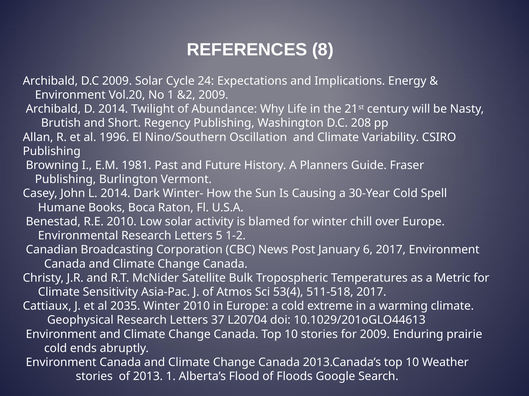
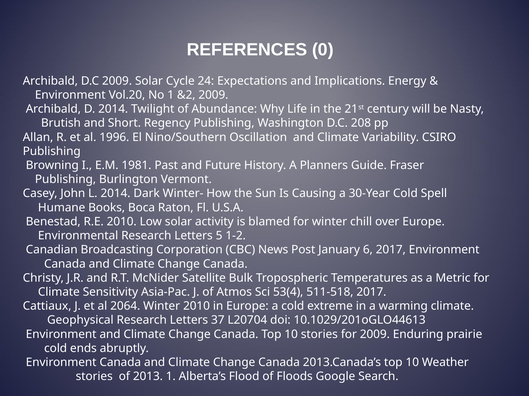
8: 8 -> 0
2035: 2035 -> 2064
